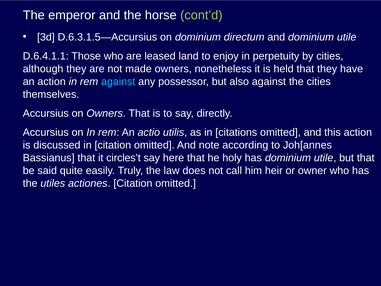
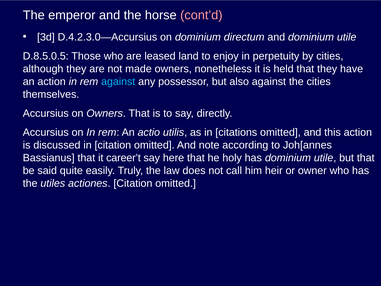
cont’d colour: light green -> pink
D.6.3.1.5—Accursius: D.6.3.1.5—Accursius -> D.4.2.3.0—Accursius
D.6.4.1.1: D.6.4.1.1 -> D.8.5.0.5
circles’t: circles’t -> career’t
